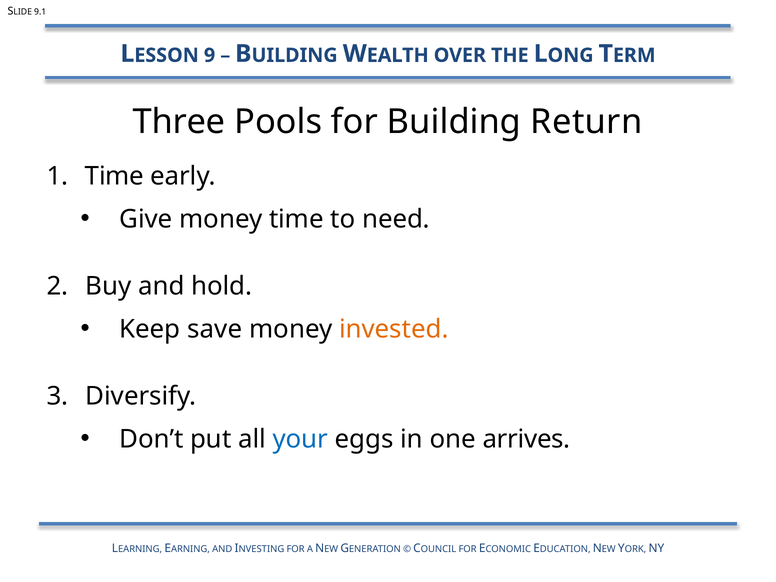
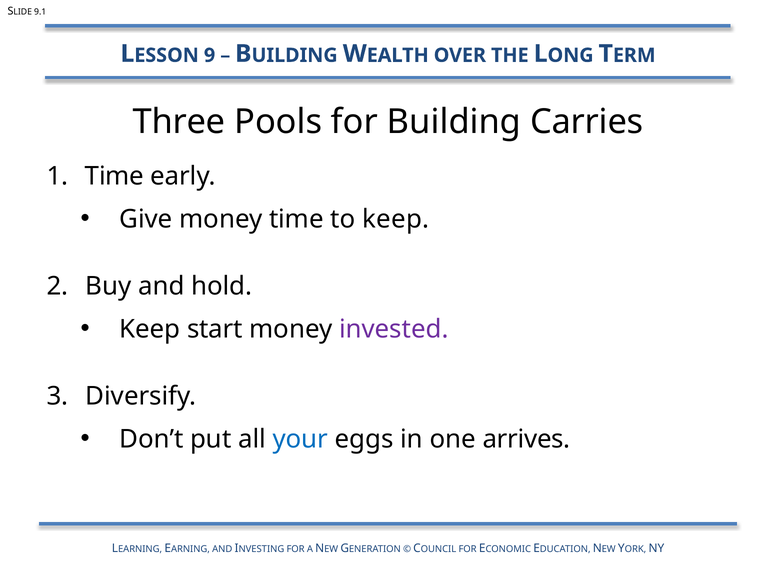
Return: Return -> Carries
to need: need -> keep
save: save -> start
invested colour: orange -> purple
